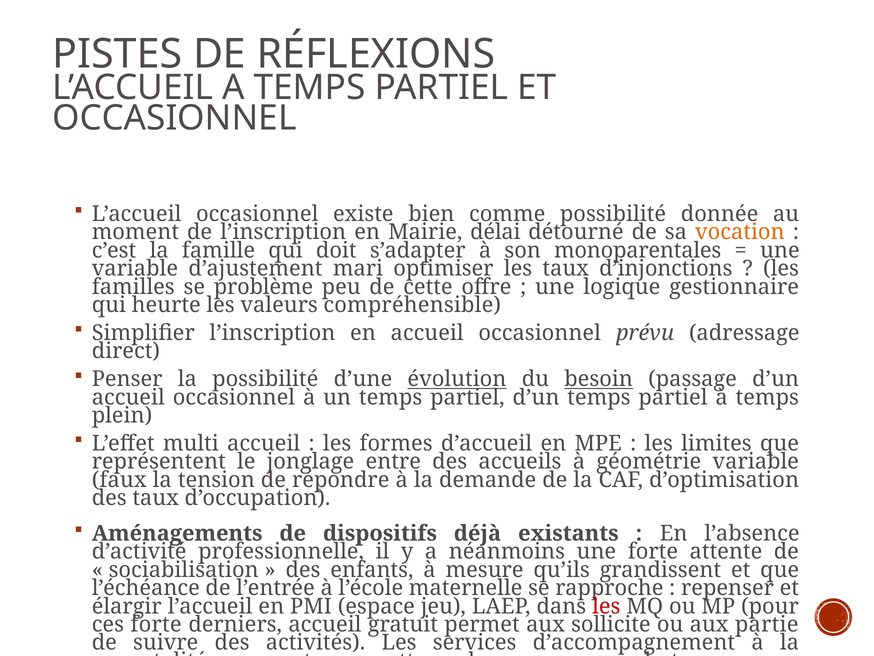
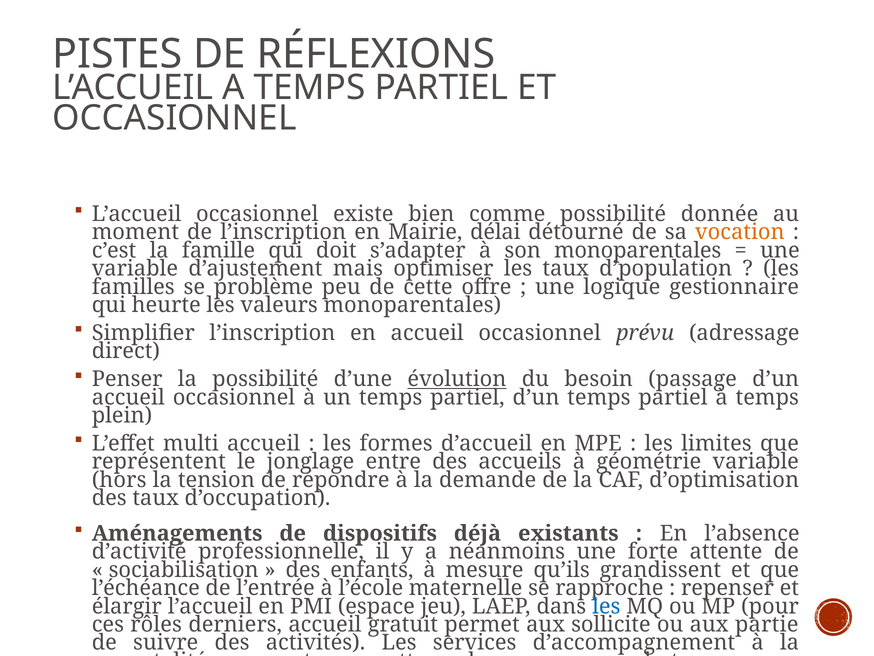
mari: mari -> mais
d’injonctions: d’injonctions -> d’population
valeurs compréhensible: compréhensible -> monoparentales
besoin underline: present -> none
faux: faux -> hors
les at (606, 606) colour: red -> blue
ces forte: forte -> rôles
